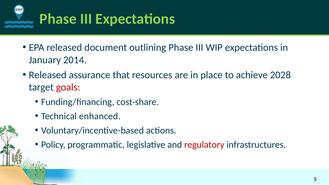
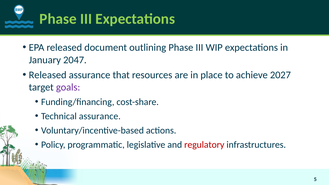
2014: 2014 -> 2047
2028: 2028 -> 2027
goals colour: red -> purple
Technical enhanced: enhanced -> assurance
